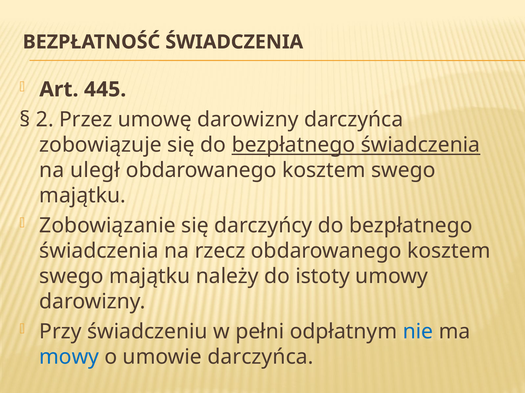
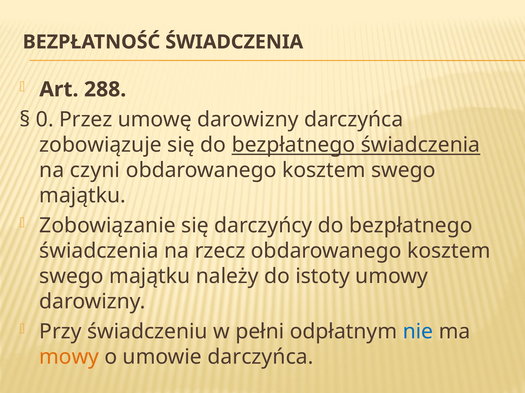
445: 445 -> 288
2: 2 -> 0
uległ: uległ -> czyni
mowy colour: blue -> orange
